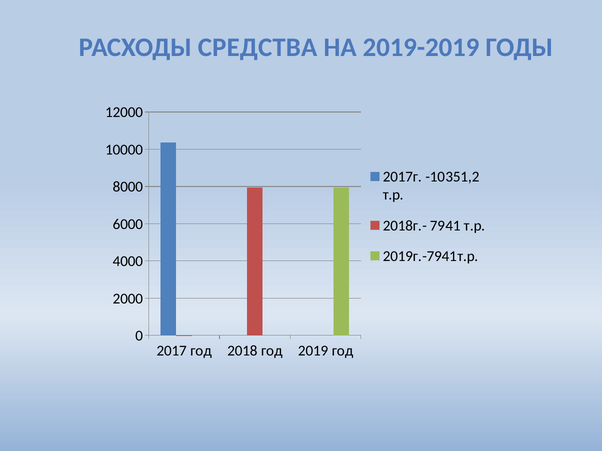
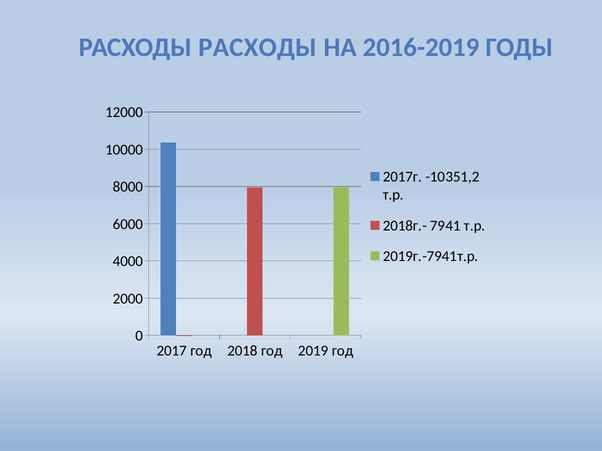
РАСХОДЫ СРЕДСТВА: СРЕДСТВА -> РАСХОДЫ
2019-2019: 2019-2019 -> 2016-2019
